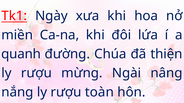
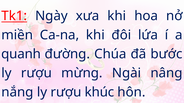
thiện: thiện -> bước
toàn: toàn -> khúc
